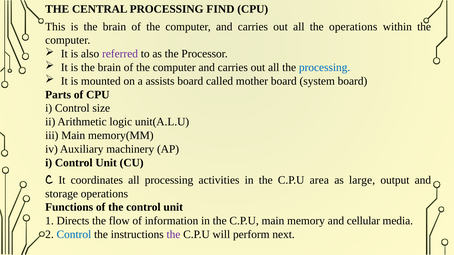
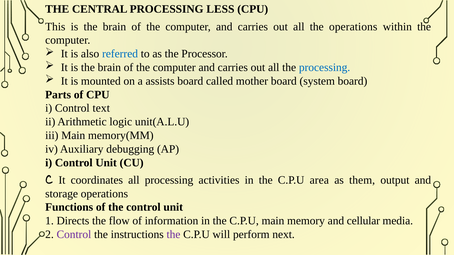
FIND: FIND -> LESS
referred colour: purple -> blue
size: size -> text
machinery: machinery -> debugging
large: large -> them
Control at (74, 235) colour: blue -> purple
